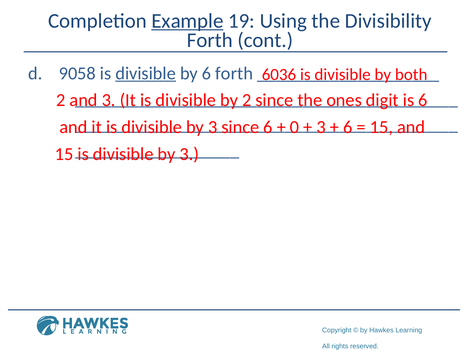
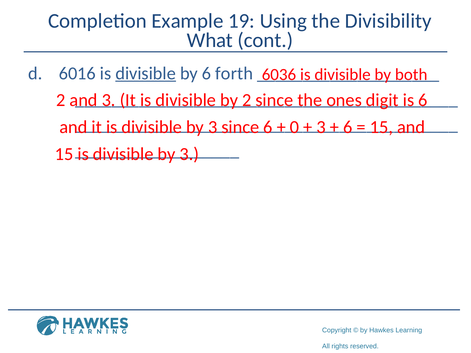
Example underline: present -> none
Forth at (210, 40): Forth -> What
9058: 9058 -> 6016
